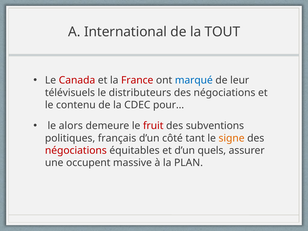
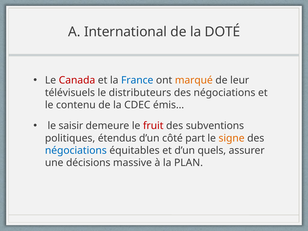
TOUT: TOUT -> DOTÉ
France colour: red -> blue
marqué colour: blue -> orange
pour…: pour… -> émis…
alors: alors -> saisir
français: français -> étendus
tant: tant -> part
négociations at (76, 150) colour: red -> blue
occupent: occupent -> décisions
